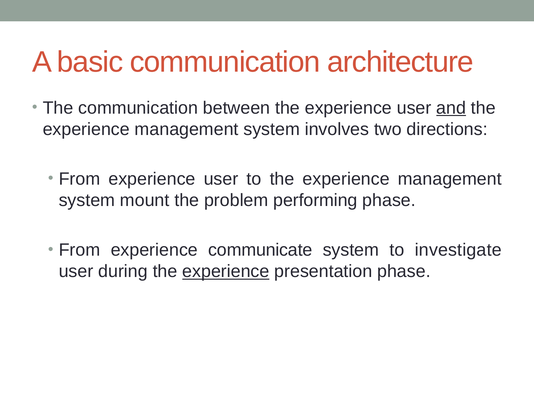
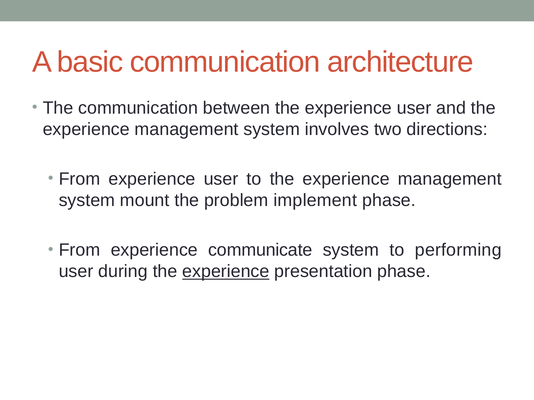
and underline: present -> none
performing: performing -> implement
investigate: investigate -> performing
